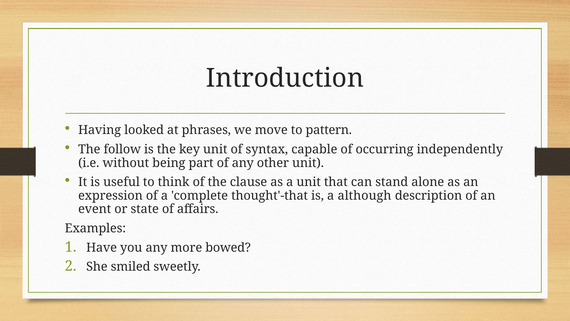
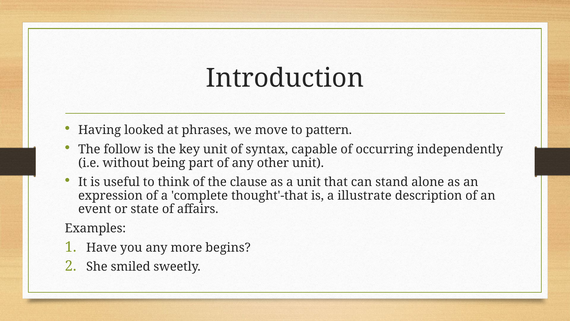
although: although -> illustrate
bowed: bowed -> begins
